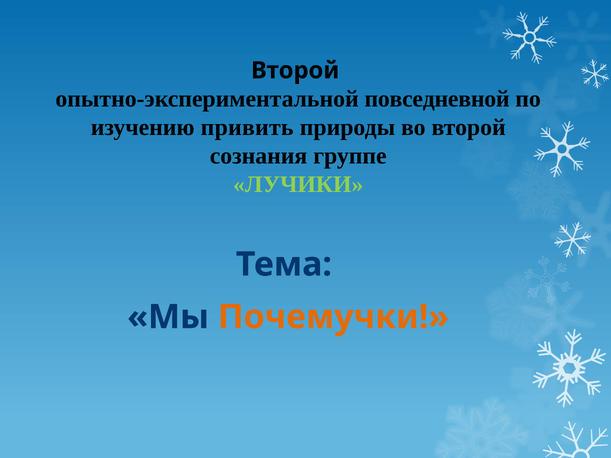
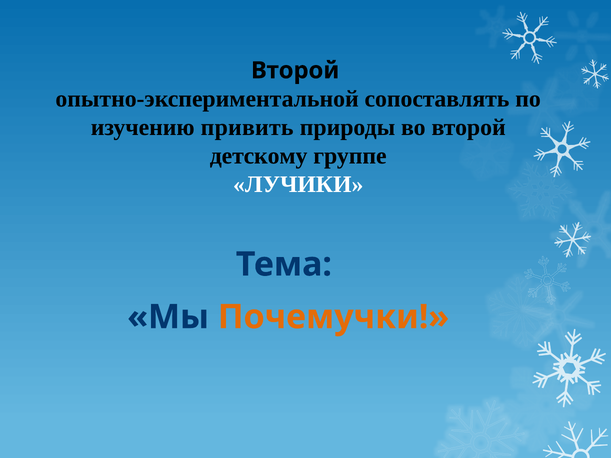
повседневной: повседневной -> сопоставлять
сознания: сознания -> детскому
ЛУЧИКИ colour: light green -> white
